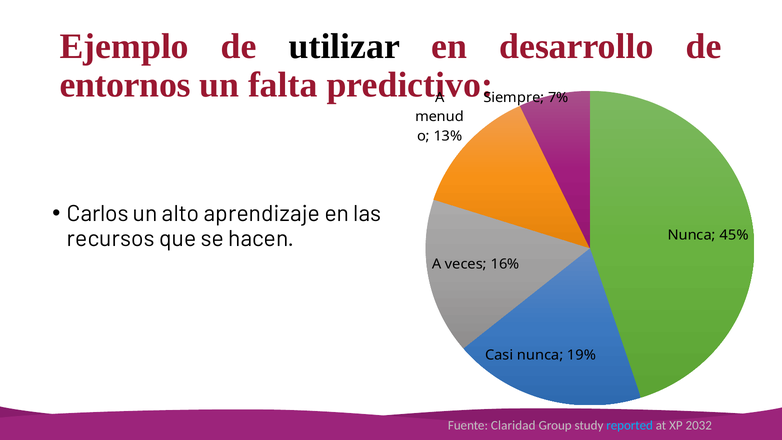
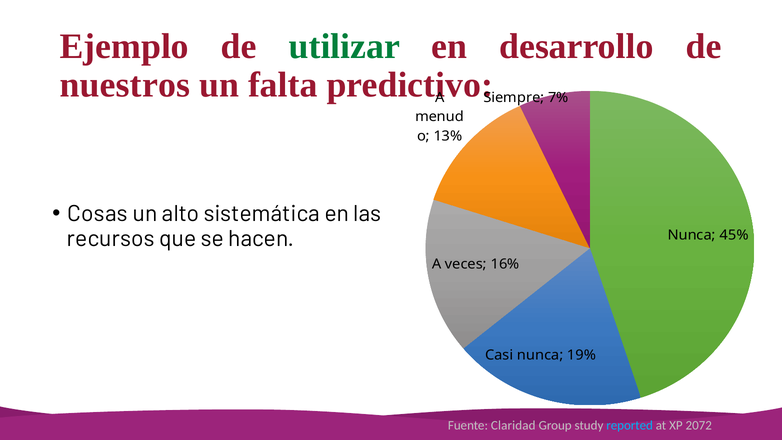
utilizar colour: black -> green
entornos: entornos -> nuestros
Carlos: Carlos -> Cosas
aprendizaje: aprendizaje -> sistemática
2032: 2032 -> 2072
